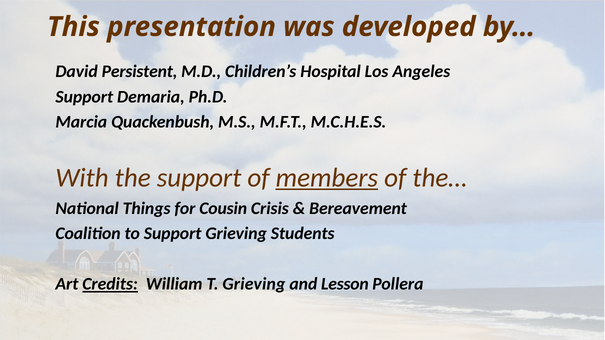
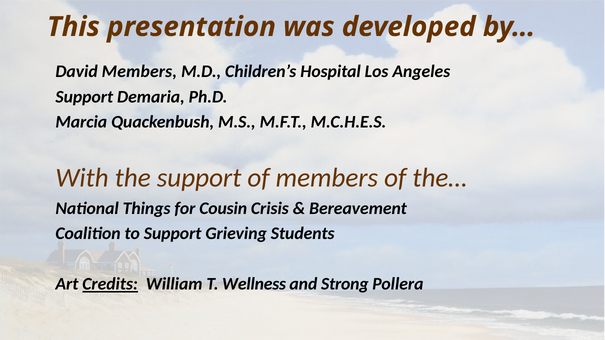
David Persistent: Persistent -> Members
members at (327, 178) underline: present -> none
T Grieving: Grieving -> Wellness
Lesson: Lesson -> Strong
